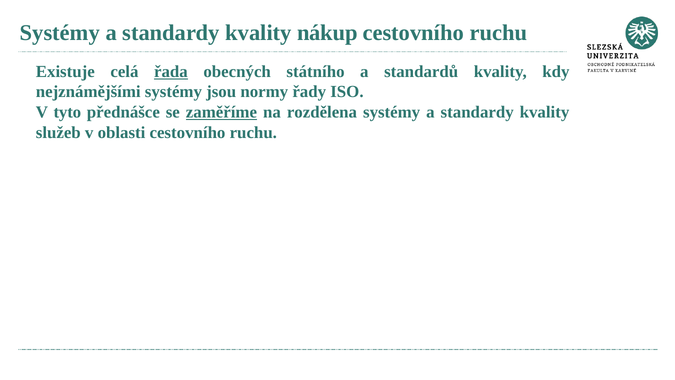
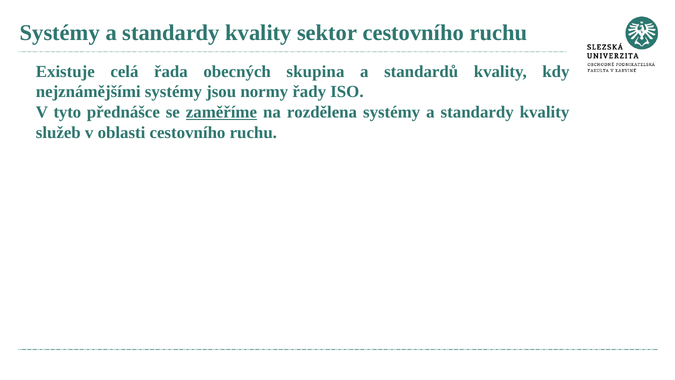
nákup: nákup -> sektor
řada underline: present -> none
státního: státního -> skupina
